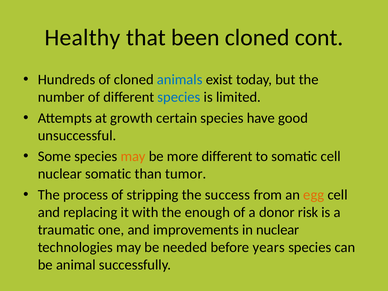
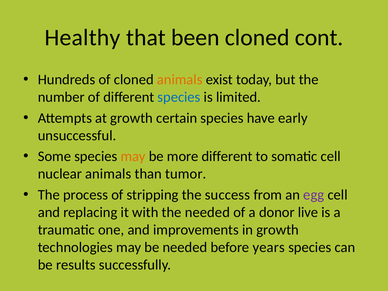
animals at (180, 80) colour: blue -> orange
good: good -> early
nuclear somatic: somatic -> animals
egg colour: orange -> purple
the enough: enough -> needed
risk: risk -> live
in nuclear: nuclear -> growth
animal: animal -> results
